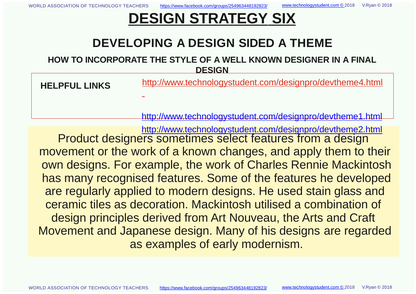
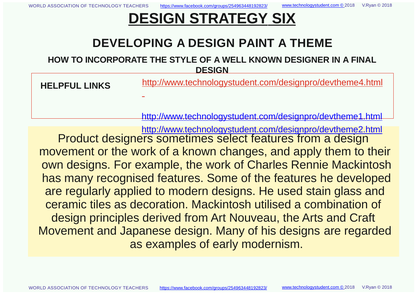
SIDED: SIDED -> PAINT
